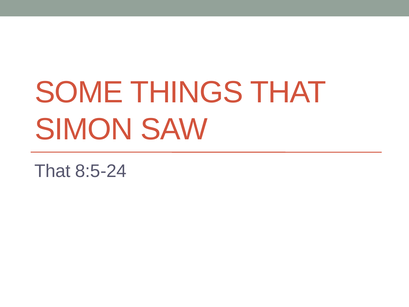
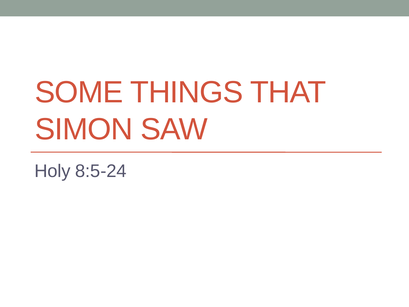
That at (53, 171): That -> Holy
